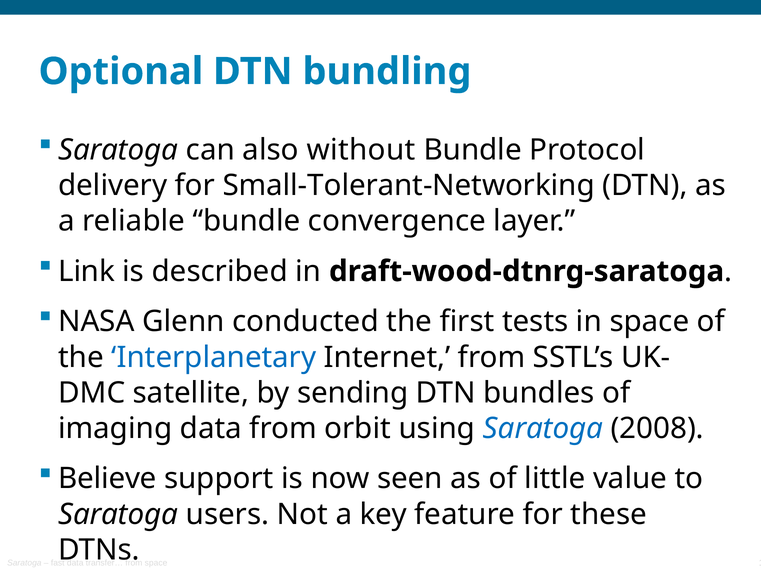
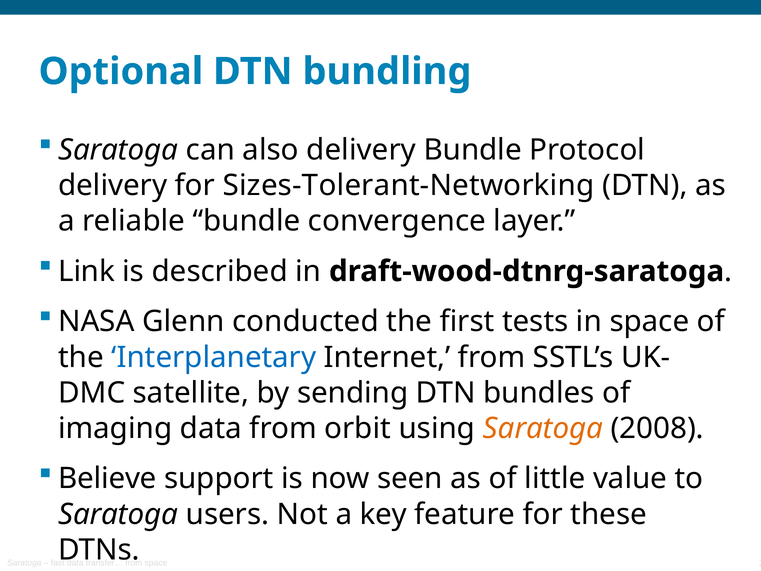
also without: without -> delivery
Small-Tolerant-Networking: Small-Tolerant-Networking -> Sizes-Tolerant-Networking
Saratoga at (543, 428) colour: blue -> orange
